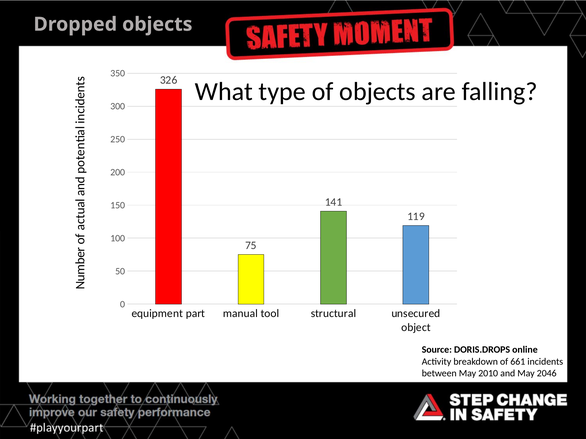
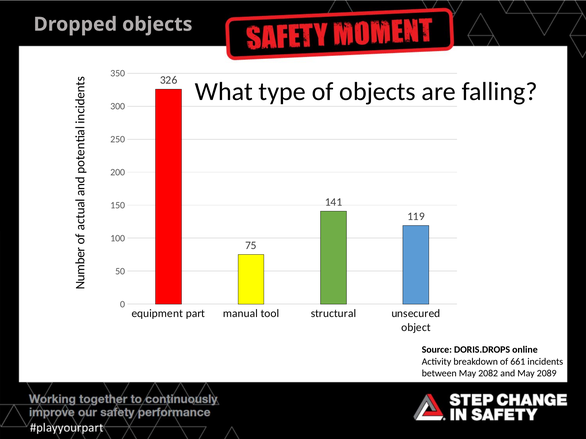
2010: 2010 -> 2082
2046: 2046 -> 2089
